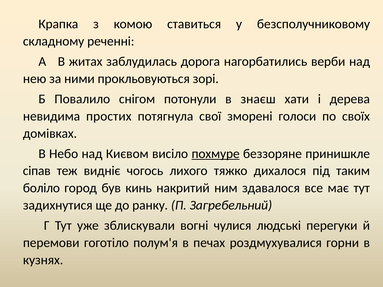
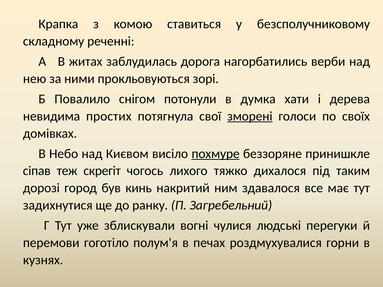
знаєш: знаєш -> думка
зморені underline: none -> present
видніє: видніє -> скрегіт
боліло: боліло -> дорозі
